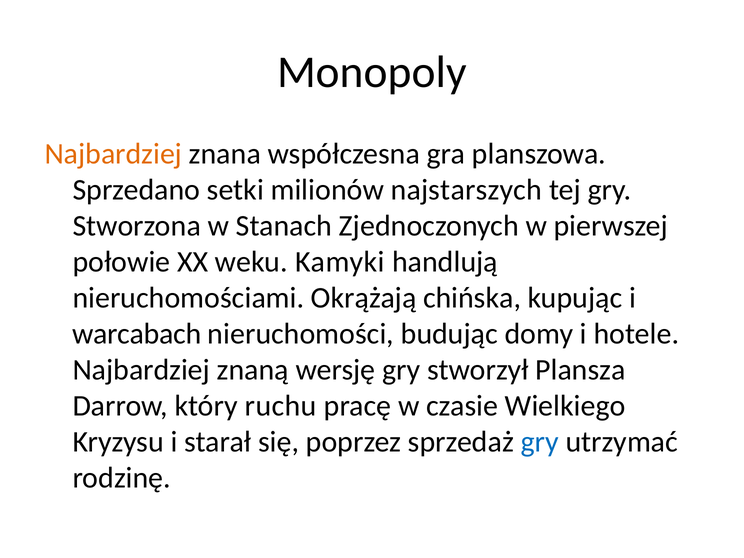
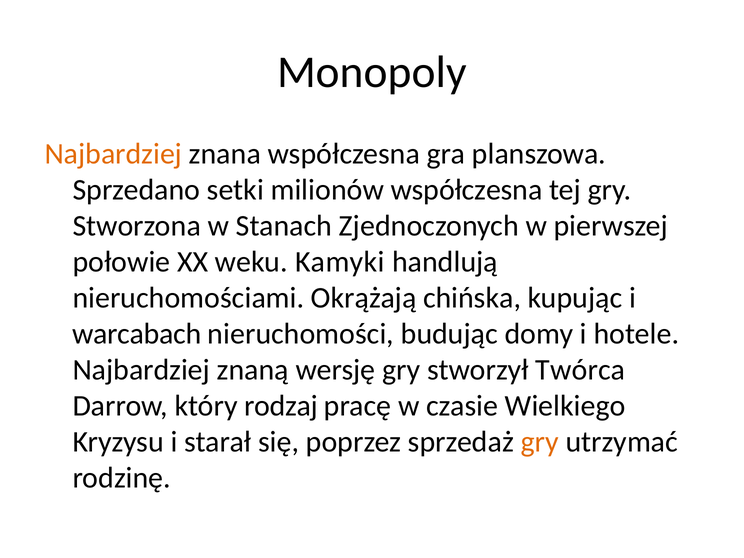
milionów najstarszych: najstarszych -> współczesna
Plansza: Plansza -> Twórca
ruchu: ruchu -> rodzaj
gry at (540, 442) colour: blue -> orange
